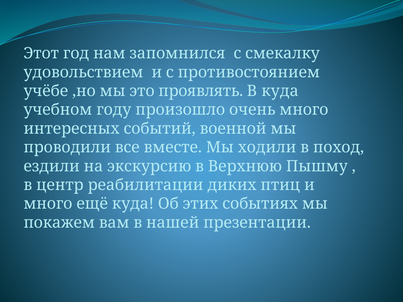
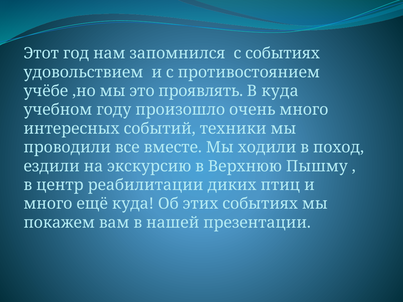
с смекалку: смекалку -> событиях
военной: военной -> техники
